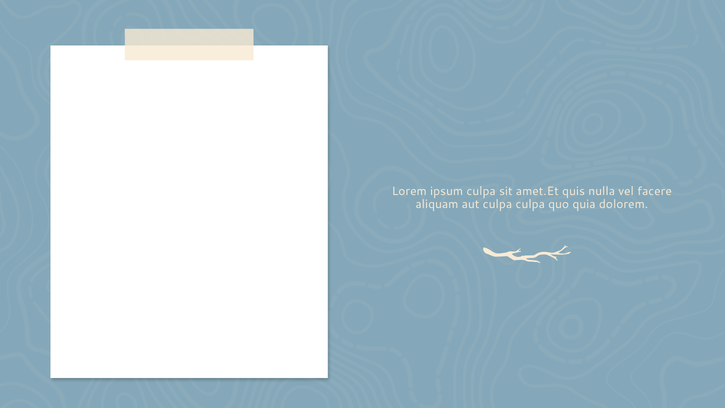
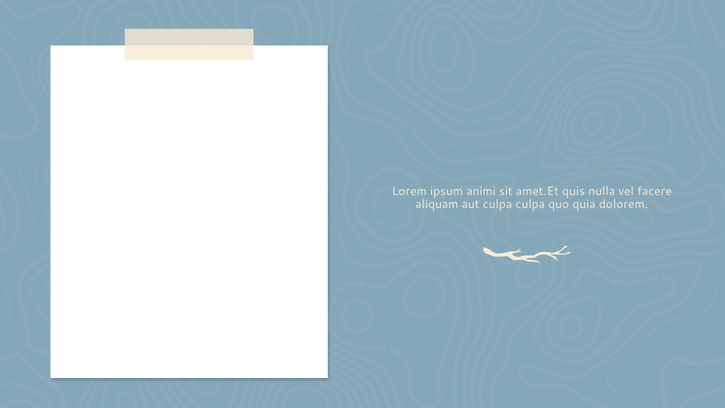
ipsum culpa: culpa -> animi
